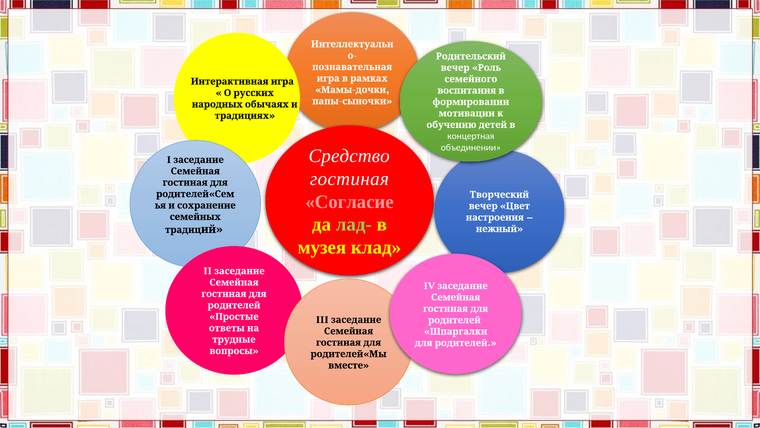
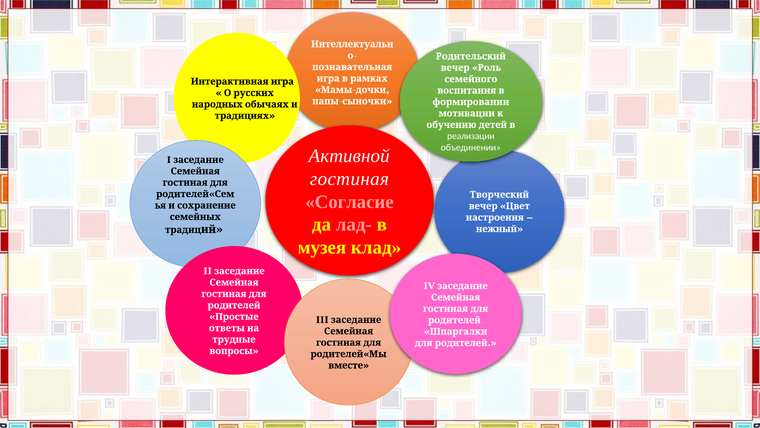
концертная: концертная -> реализации
Средство: Средство -> Активной
лад- colour: light green -> pink
